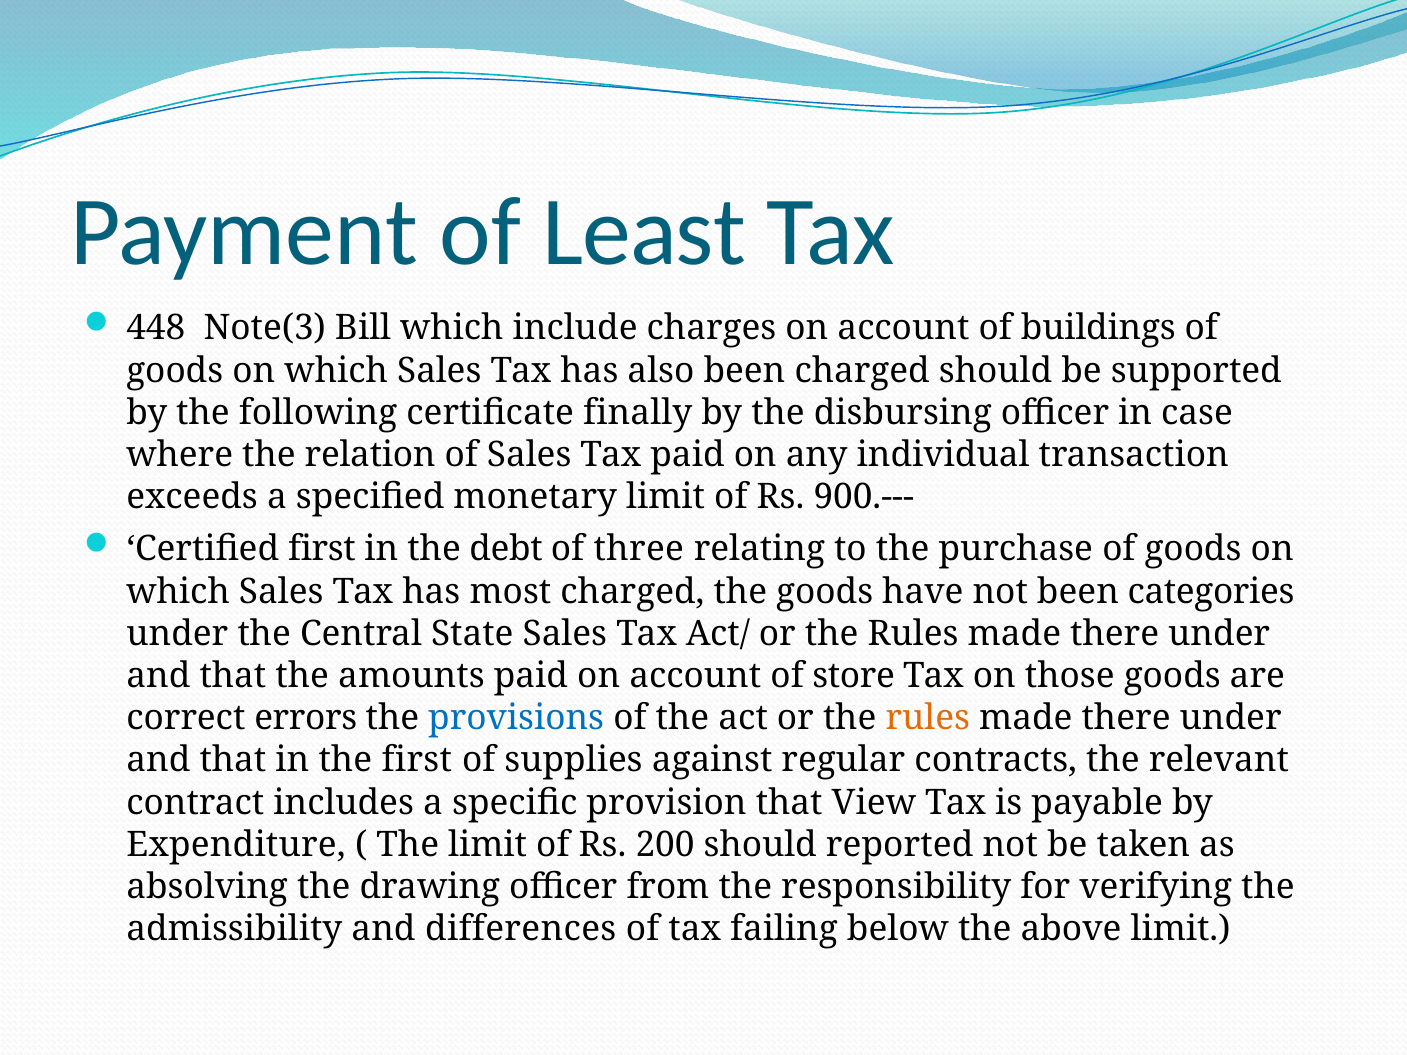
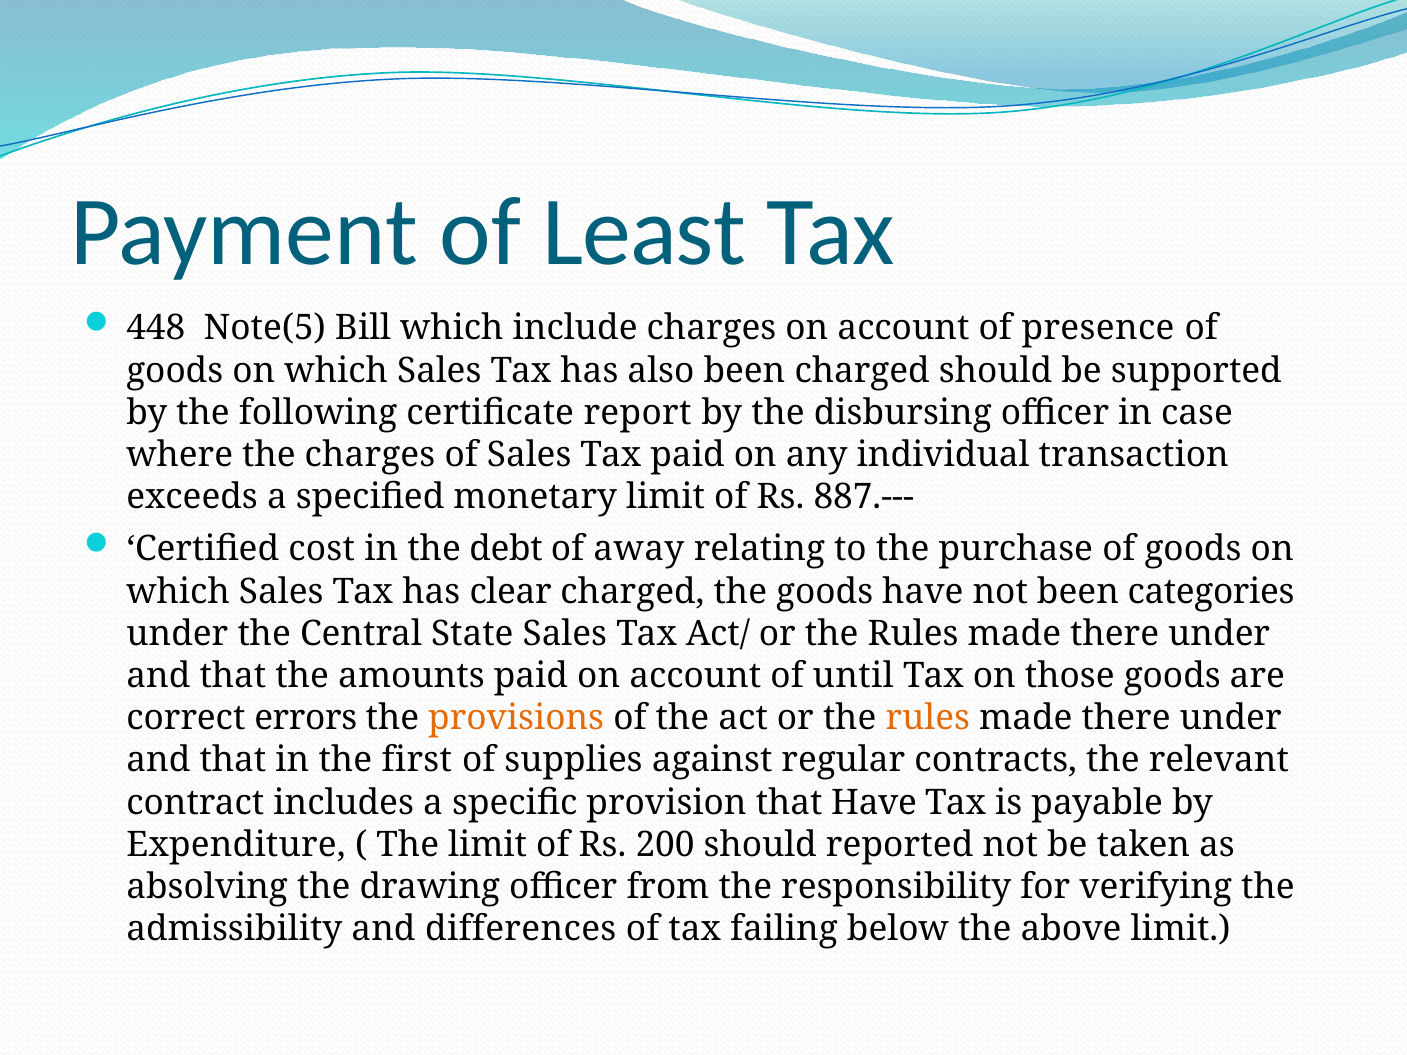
Note(3: Note(3 -> Note(5
buildings: buildings -> presence
finally: finally -> report
the relation: relation -> charges
900.---: 900.--- -> 887.---
Certified first: first -> cost
three: three -> away
most: most -> clear
store: store -> until
provisions colour: blue -> orange
that View: View -> Have
